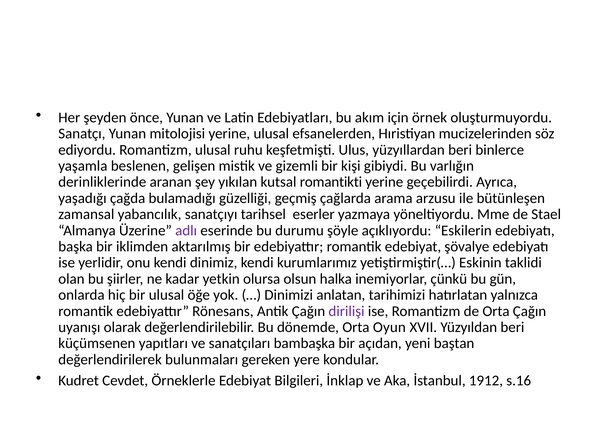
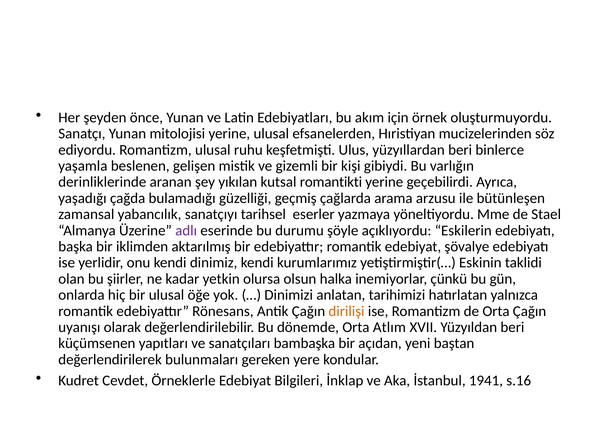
dirilişi colour: purple -> orange
Oyun: Oyun -> Atlım
1912: 1912 -> 1941
